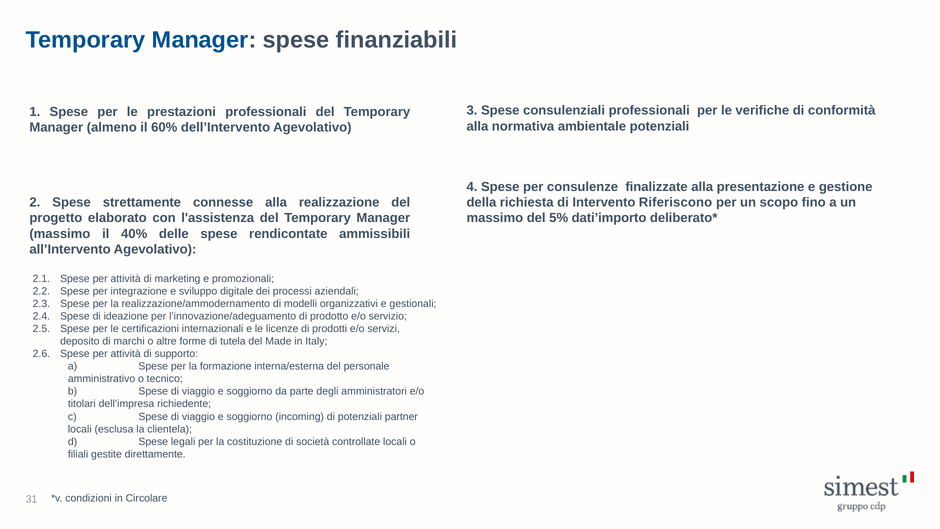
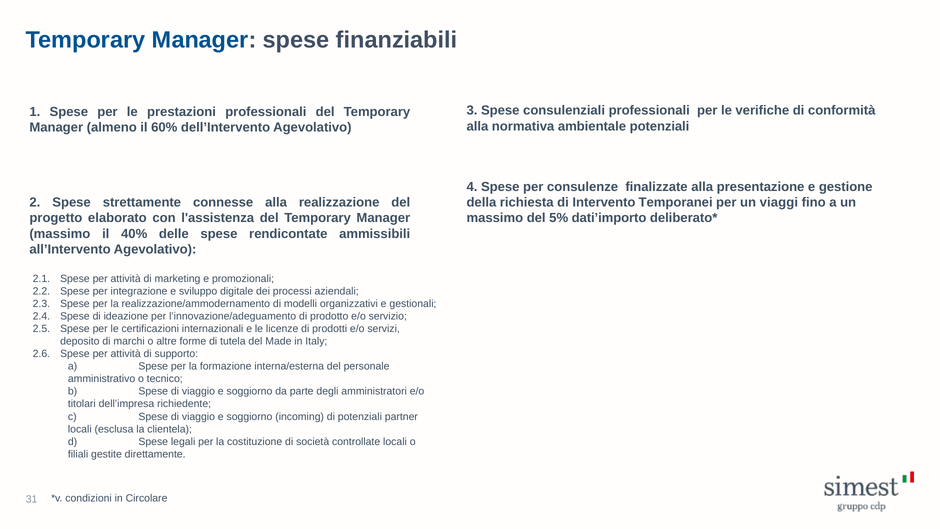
Riferiscono: Riferiscono -> Temporanei
scopo: scopo -> viaggi
